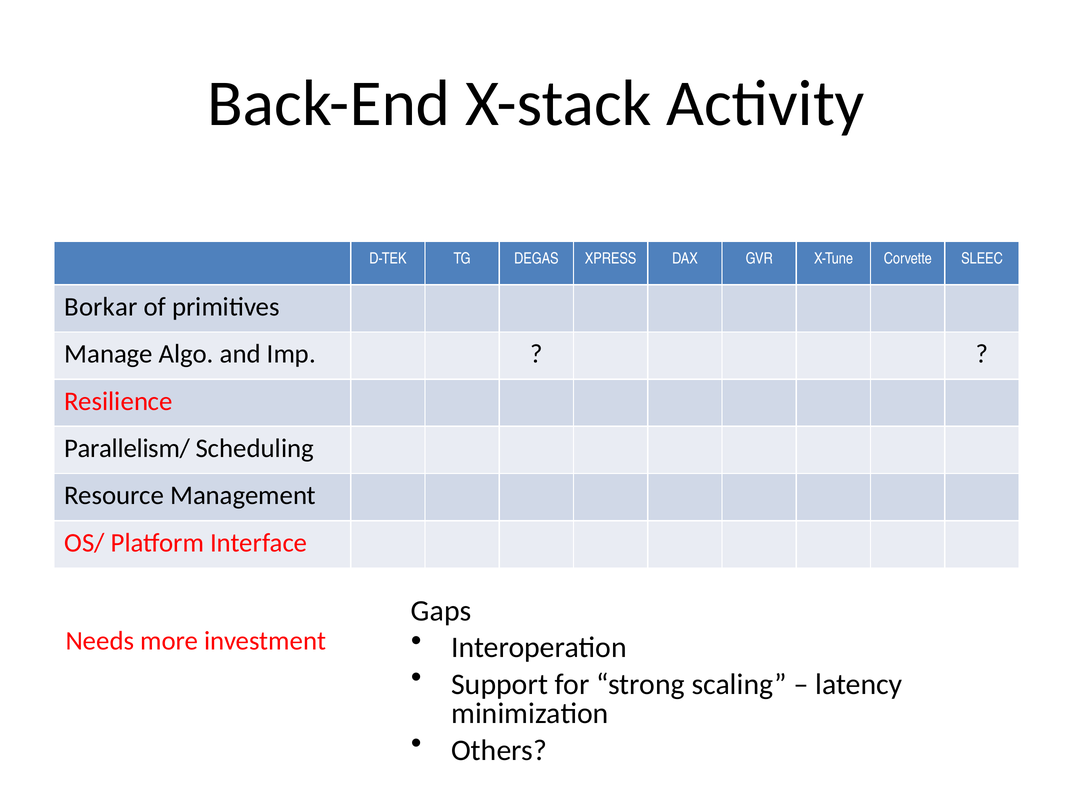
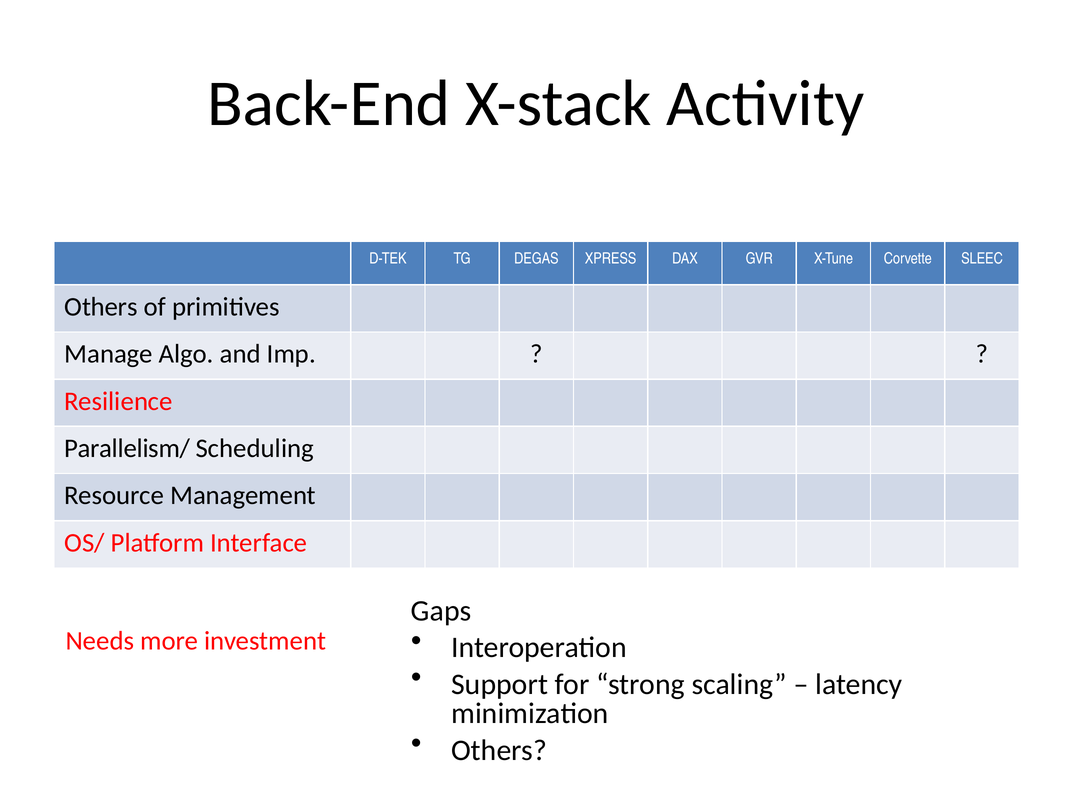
Borkar at (101, 307): Borkar -> Others
